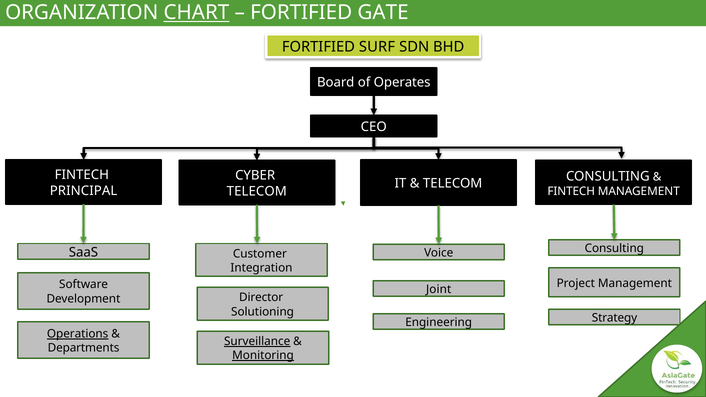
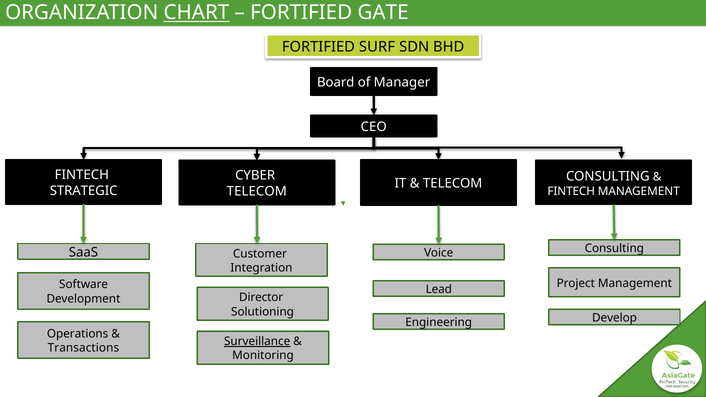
Operates: Operates -> Manager
PRINCIPAL: PRINCIPAL -> STRATEGIC
Joint: Joint -> Lead
Strategy: Strategy -> Develop
Operations underline: present -> none
Departments: Departments -> Transactions
Monitoring underline: present -> none
